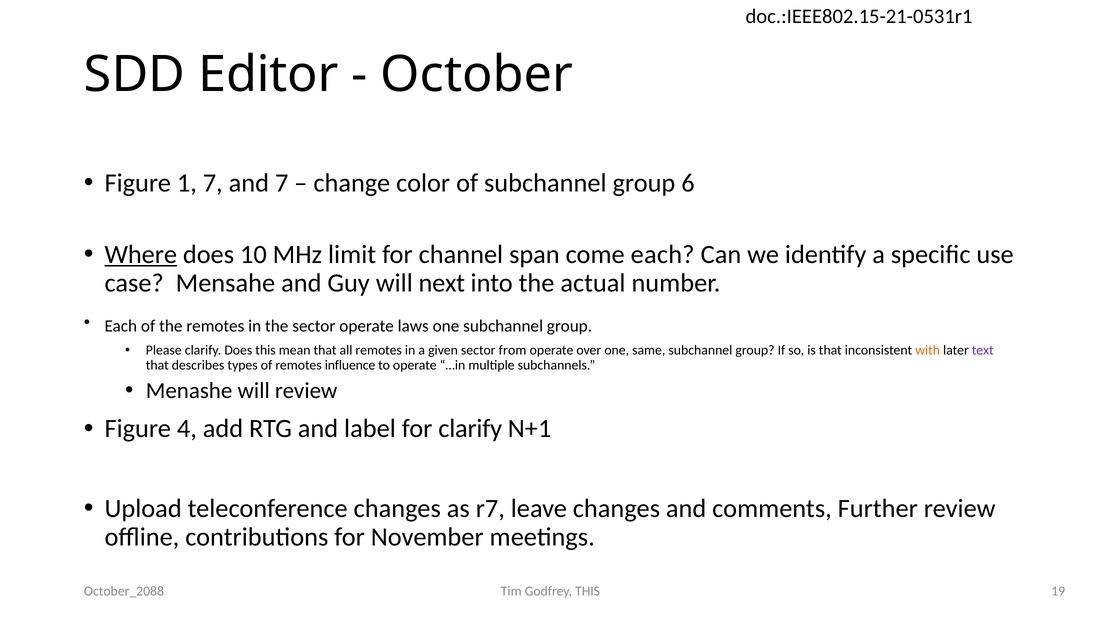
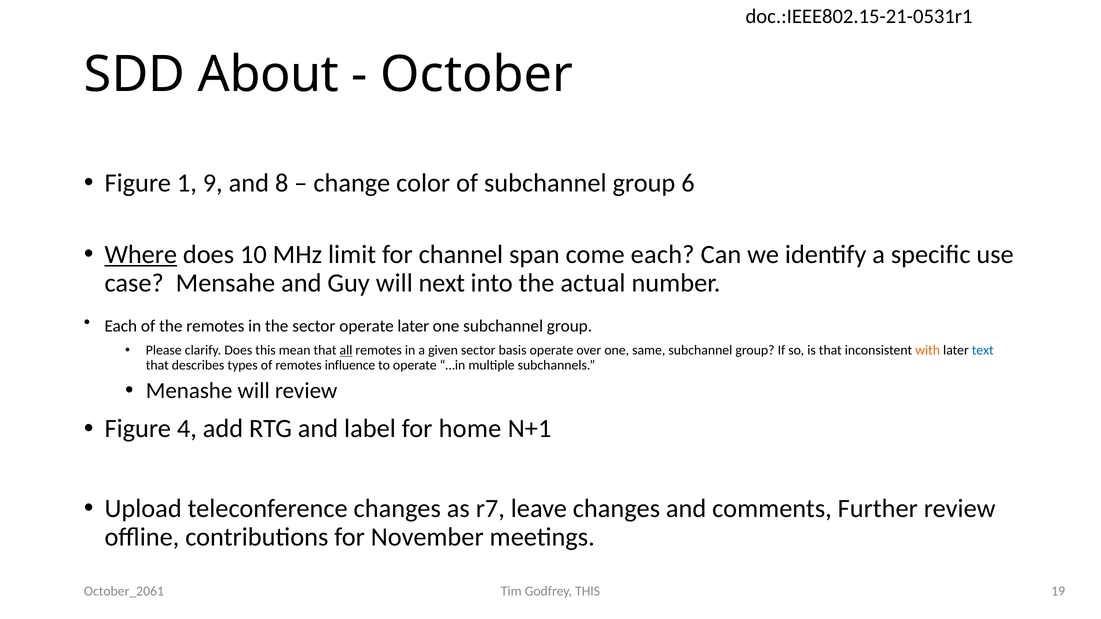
Editor: Editor -> About
1 7: 7 -> 9
and 7: 7 -> 8
operate laws: laws -> later
all underline: none -> present
from: from -> basis
text colour: purple -> blue
for clarify: clarify -> home
October_2088: October_2088 -> October_2061
